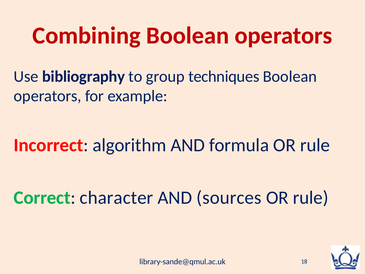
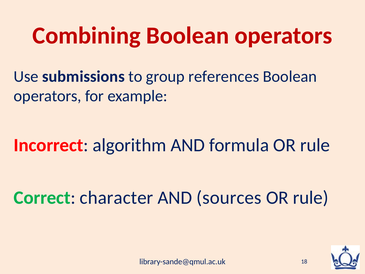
bibliography: bibliography -> submissions
techniques: techniques -> references
